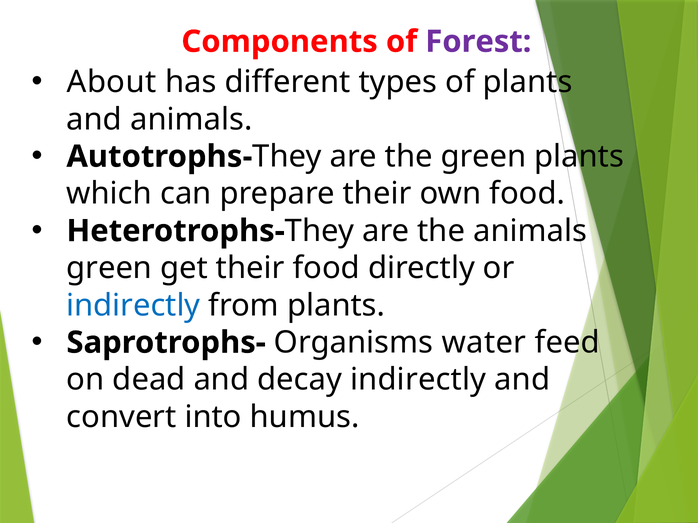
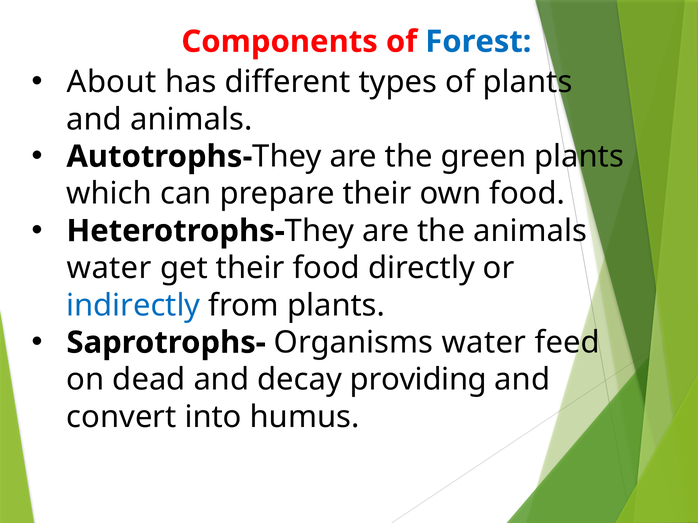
Forest colour: purple -> blue
green at (109, 268): green -> water
decay indirectly: indirectly -> providing
